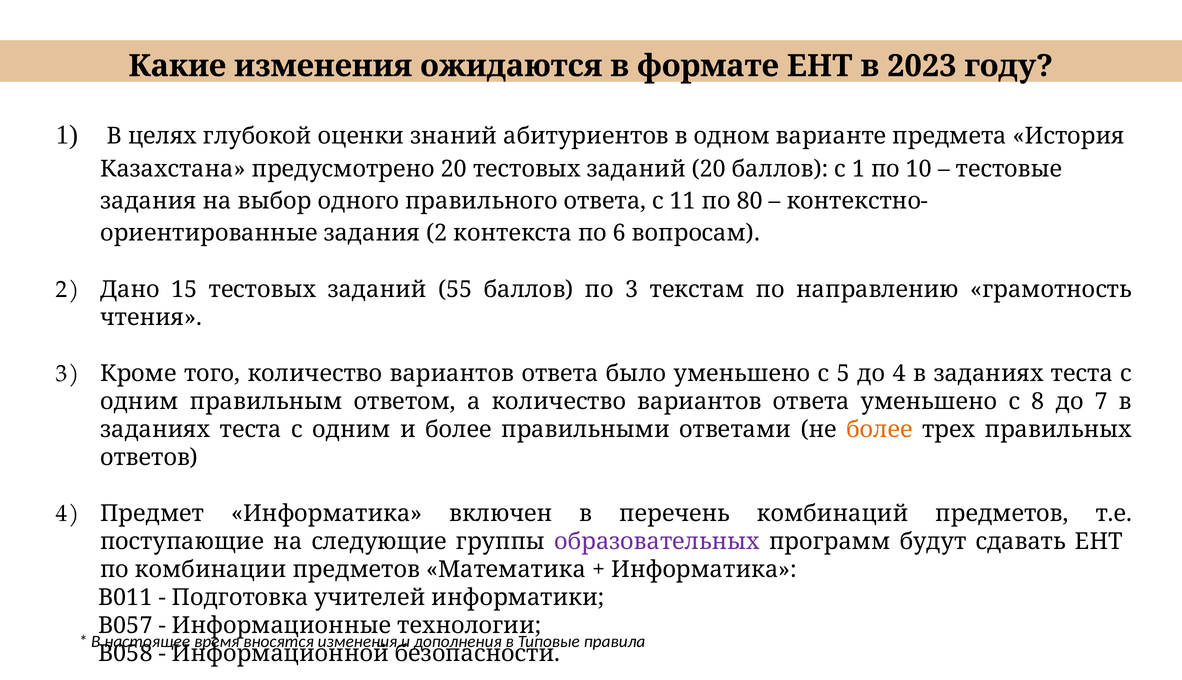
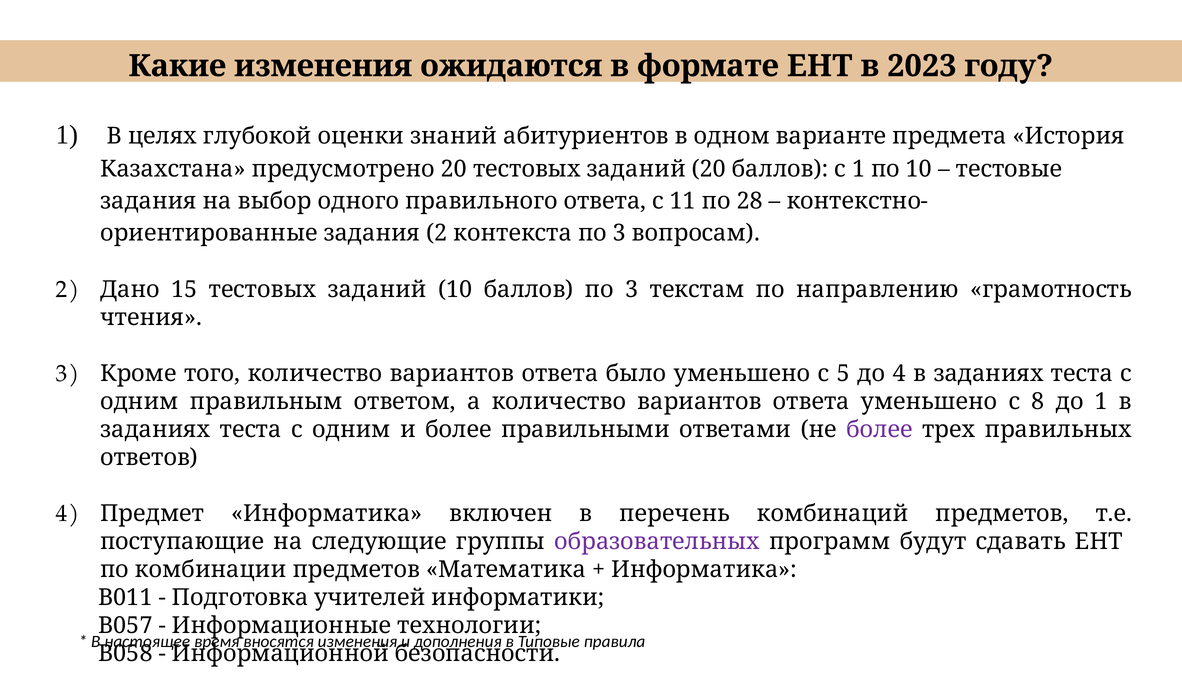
80: 80 -> 28
контекста по 6: 6 -> 3
заданий 55: 55 -> 10
до 7: 7 -> 1
более at (880, 429) colour: orange -> purple
